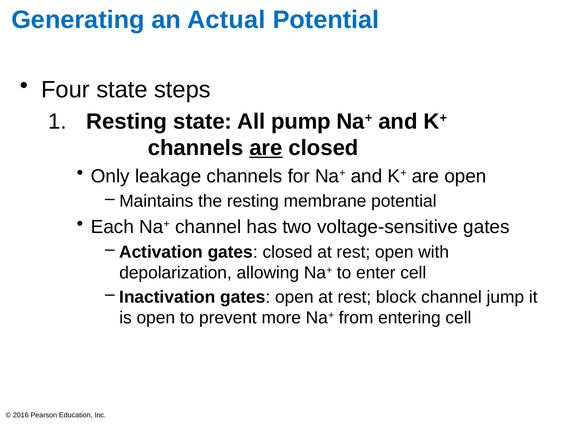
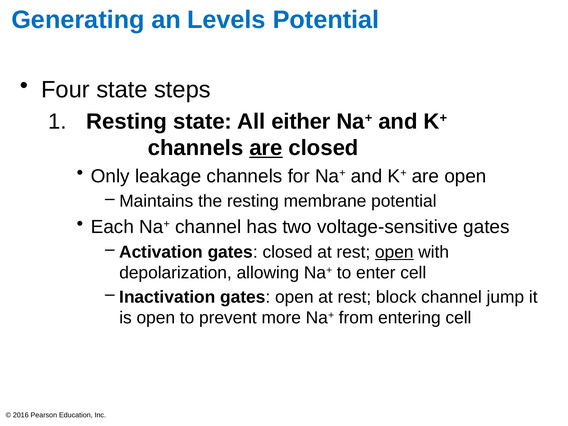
Actual: Actual -> Levels
pump: pump -> either
open at (394, 252) underline: none -> present
